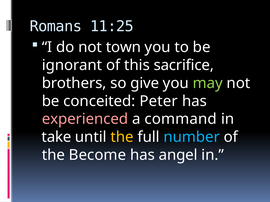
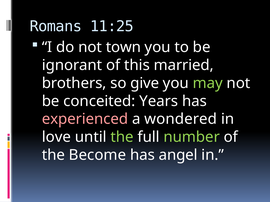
sacrifice: sacrifice -> married
Peter: Peter -> Years
command: command -> wondered
take: take -> love
the at (122, 137) colour: yellow -> light green
number colour: light blue -> light green
